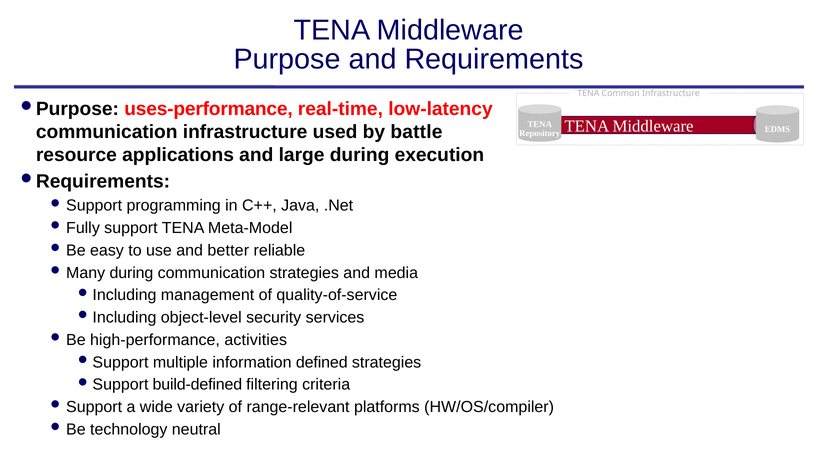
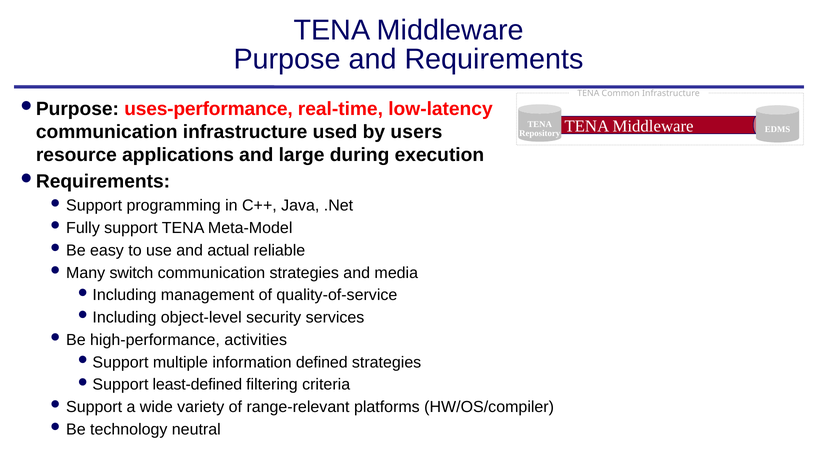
battle: battle -> users
better: better -> actual
during at (131, 273): during -> switch
build-defined: build-defined -> least-defined
